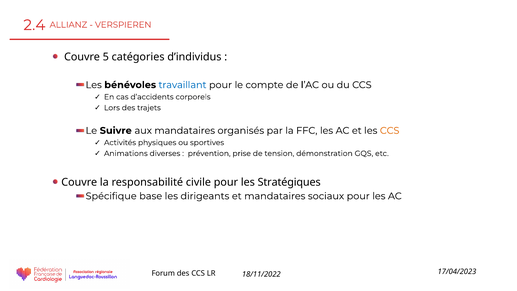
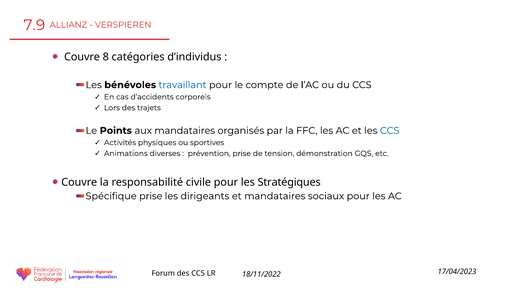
2.4: 2.4 -> 7.9
5: 5 -> 8
Suivre: Suivre -> Points
CCS at (390, 131) colour: orange -> blue
Spécifique base: base -> prise
